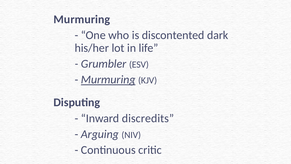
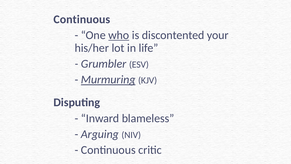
Murmuring at (82, 19): Murmuring -> Continuous
who underline: none -> present
dark: dark -> your
discredits: discredits -> blameless
